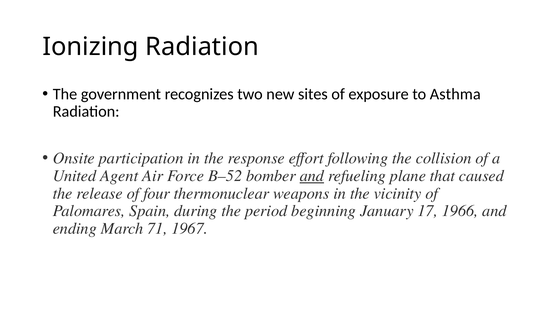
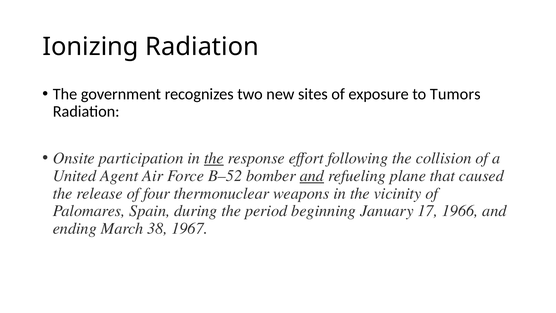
Asthma: Asthma -> Tumors
the at (214, 158) underline: none -> present
71: 71 -> 38
